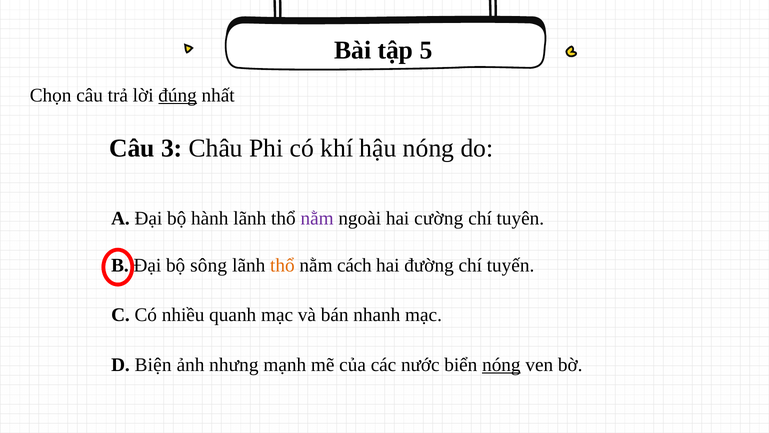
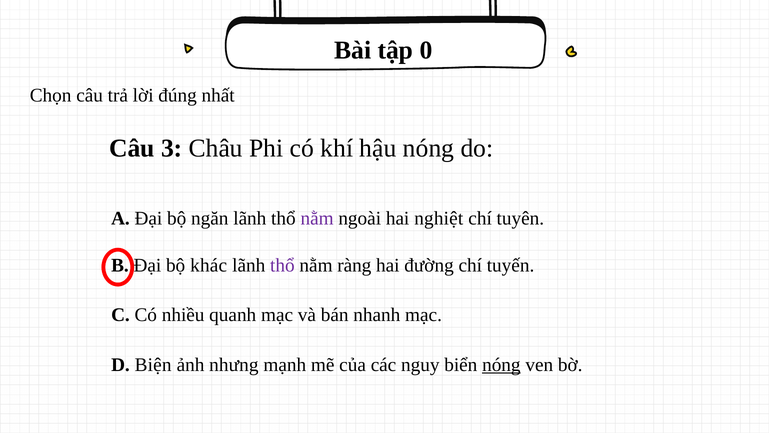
5: 5 -> 0
đúng underline: present -> none
hành: hành -> ngăn
cường: cường -> nghiệt
sông: sông -> khác
thổ at (282, 265) colour: orange -> purple
cách: cách -> ràng
nước: nước -> nguy
